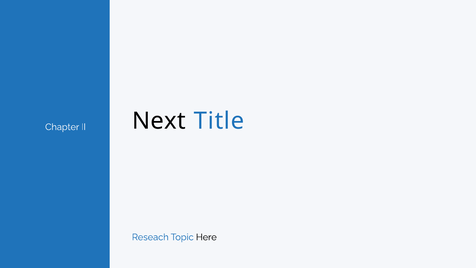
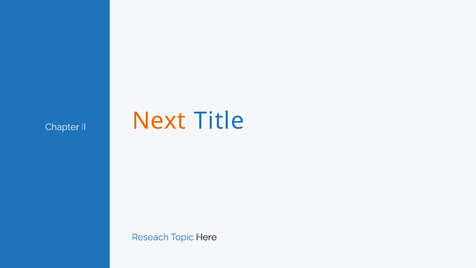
Next colour: black -> orange
